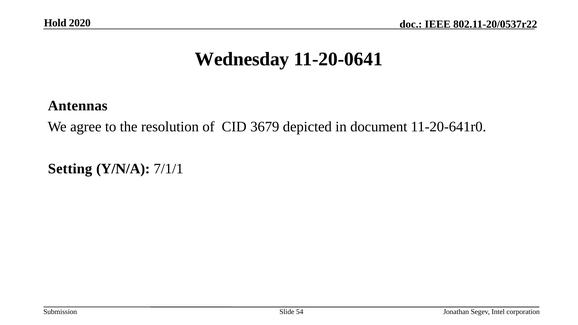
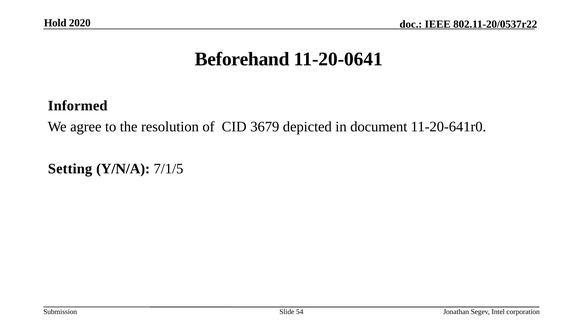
Wednesday: Wednesday -> Beforehand
Antennas: Antennas -> Informed
7/1/1: 7/1/1 -> 7/1/5
